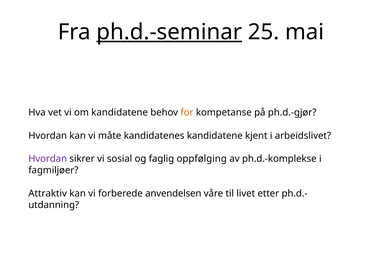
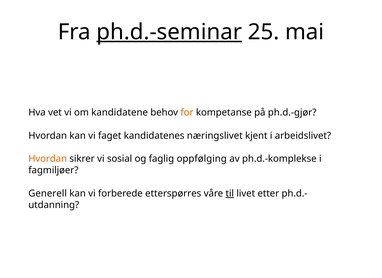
måte: måte -> faget
kandidatenes kandidatene: kandidatene -> næringslivet
Hvordan at (48, 159) colour: purple -> orange
Attraktiv: Attraktiv -> Generell
anvendelsen: anvendelsen -> etterspørres
til underline: none -> present
